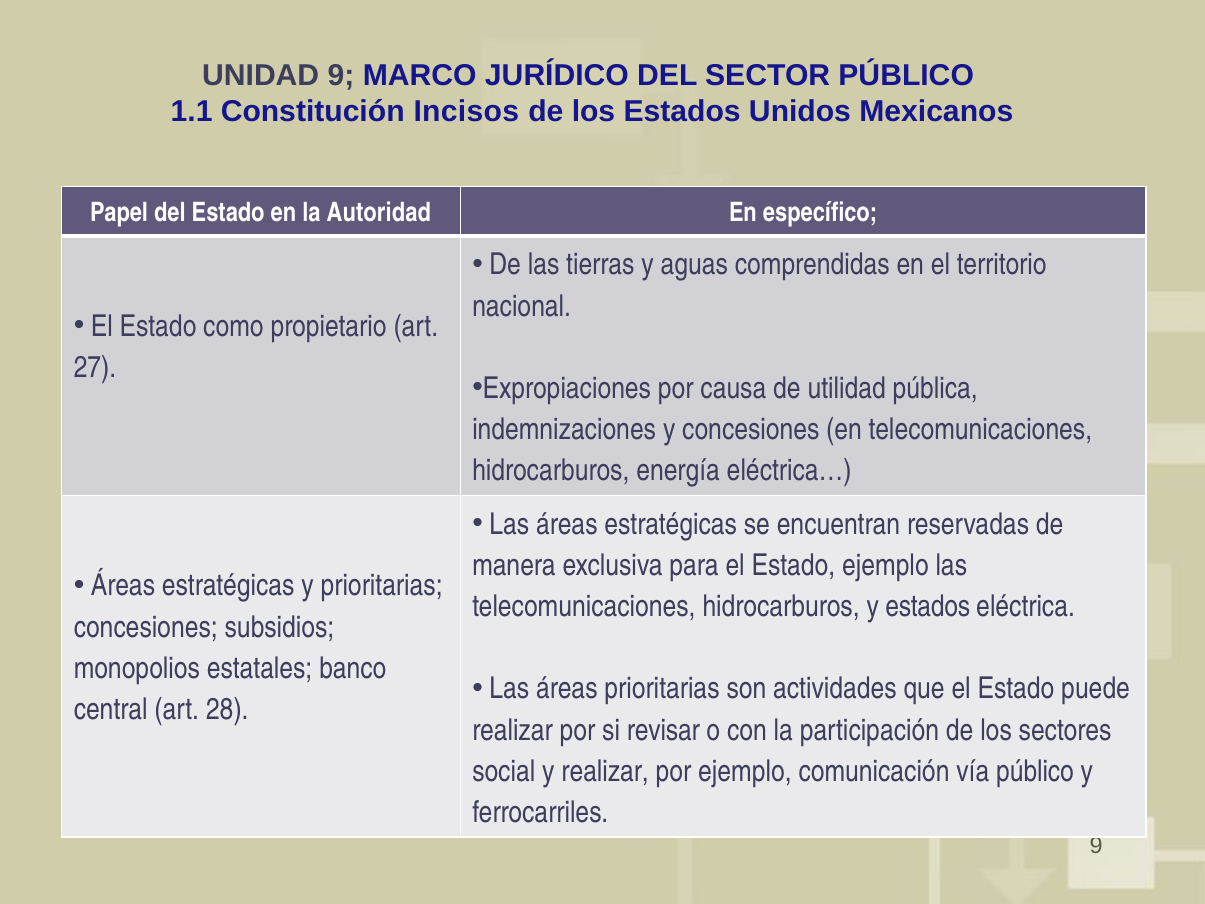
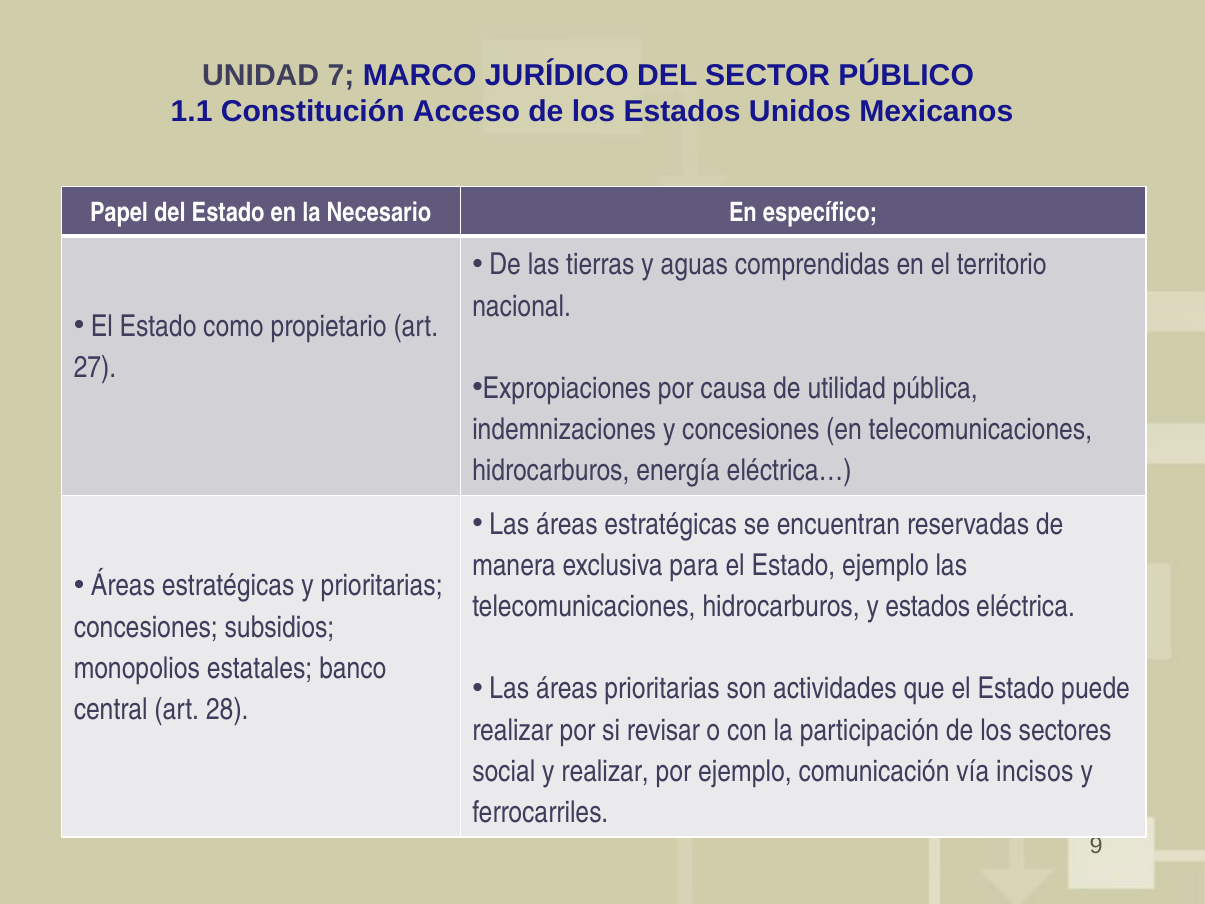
UNIDAD 9: 9 -> 7
Incisos: Incisos -> Acceso
Autoridad: Autoridad -> Necesario
vía público: público -> incisos
